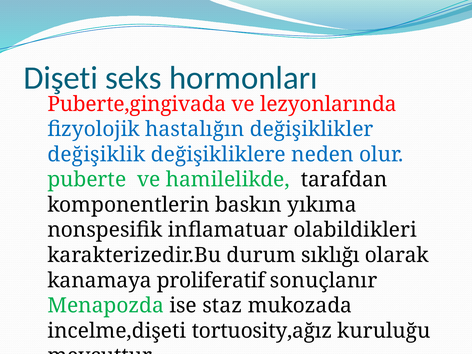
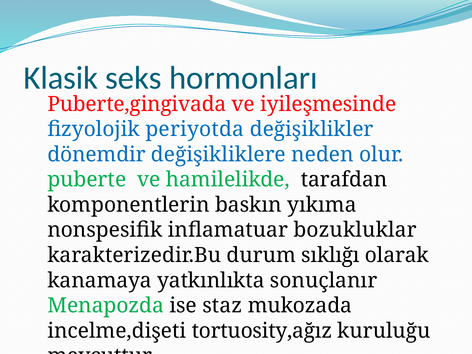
Dişeti: Dişeti -> Klasik
lezyonlarında: lezyonlarında -> iyileşmesinde
hastalığın: hastalığın -> periyotda
değişiklik: değişiklik -> dönemdir
olabildikleri: olabildikleri -> bozukluklar
proliferatif: proliferatif -> yatkınlıkta
